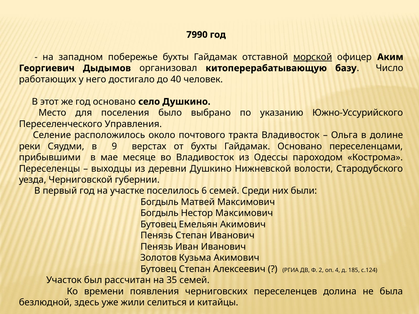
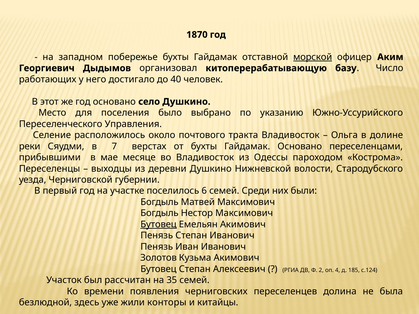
7990: 7990 -> 1870
9: 9 -> 7
Бутовец at (159, 225) underline: none -> present
селиться: селиться -> конторы
